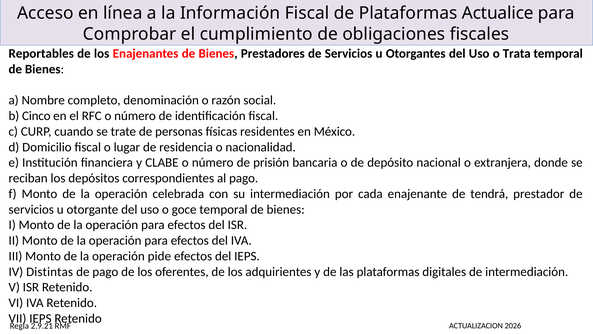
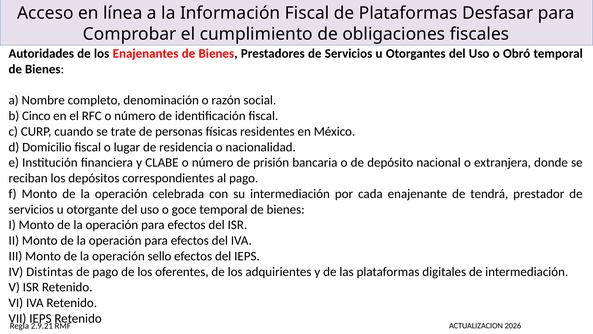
Actualice: Actualice -> Desfasar
Reportables: Reportables -> Autoridades
Trata: Trata -> Obró
pide: pide -> sello
